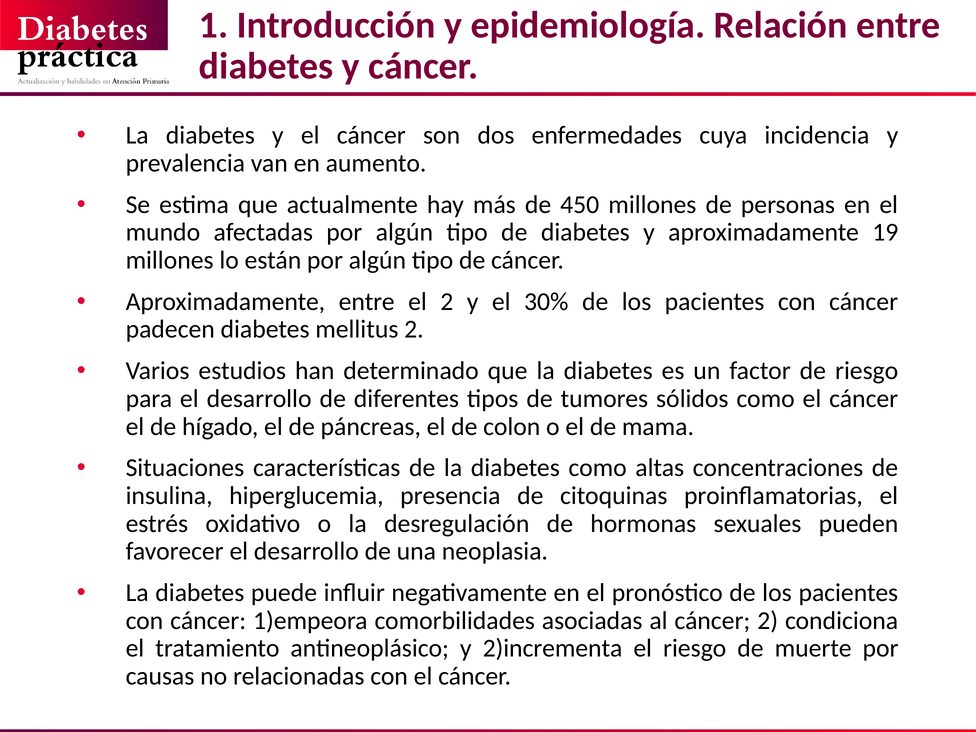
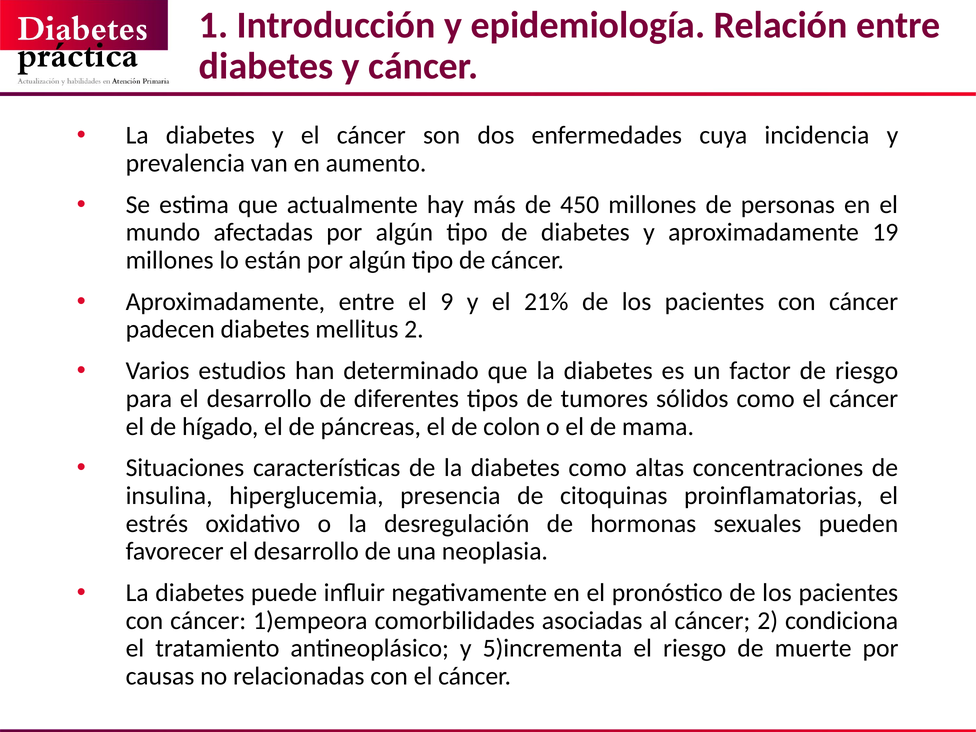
el 2: 2 -> 9
30%: 30% -> 21%
2)incrementa: 2)incrementa -> 5)incrementa
